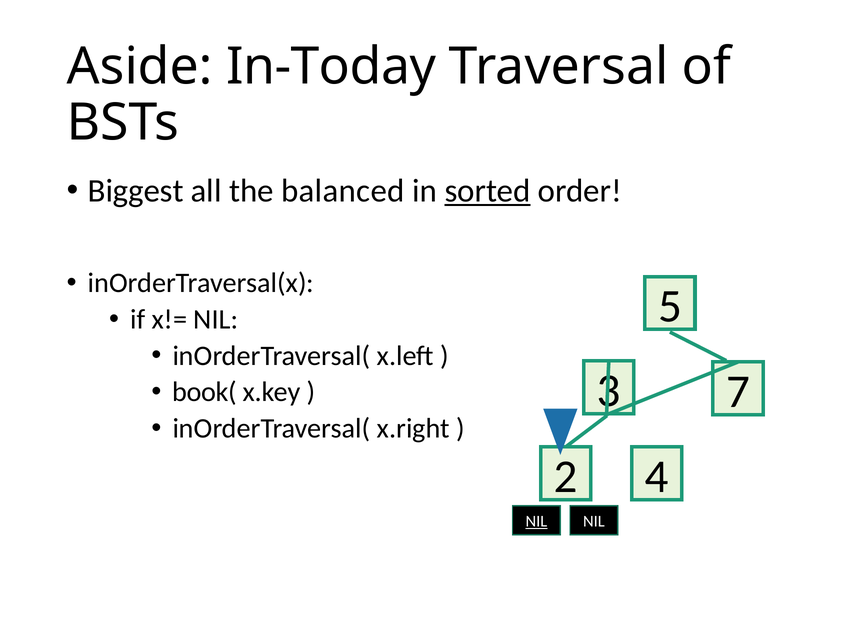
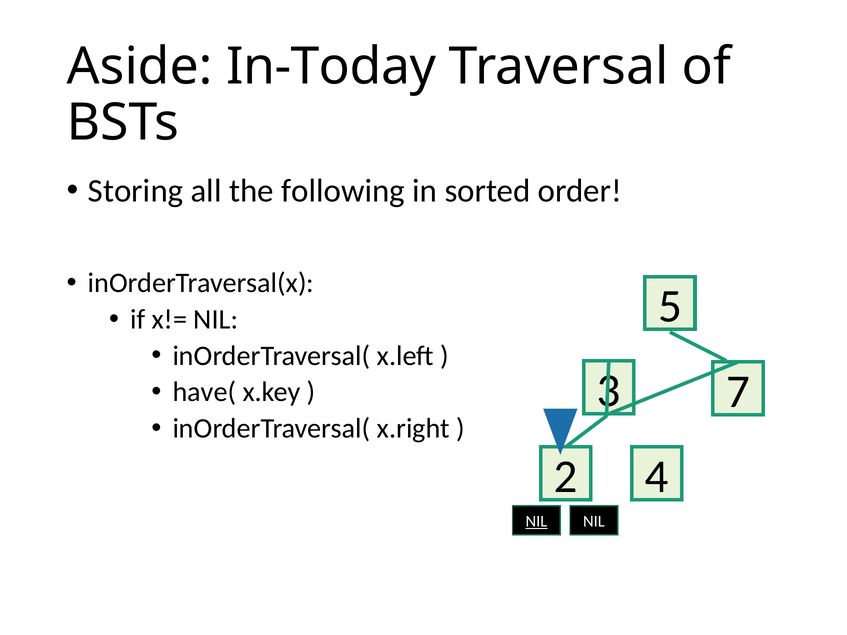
Biggest: Biggest -> Storing
balanced: balanced -> following
sorted underline: present -> none
book(: book( -> have(
